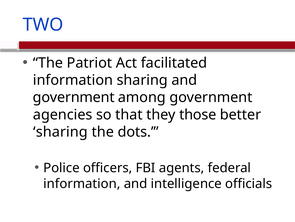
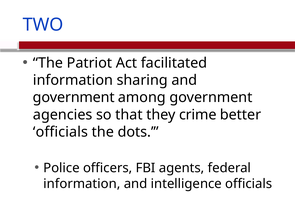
those: those -> crime
sharing at (60, 132): sharing -> officials
